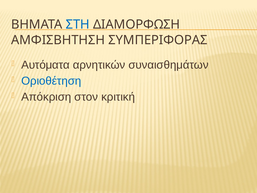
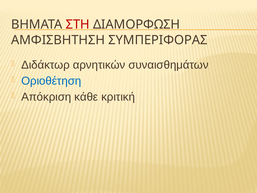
ΣΤΗ colour: blue -> red
Αυτόματα: Αυτόματα -> Διδάκτωρ
στον: στον -> κάθε
